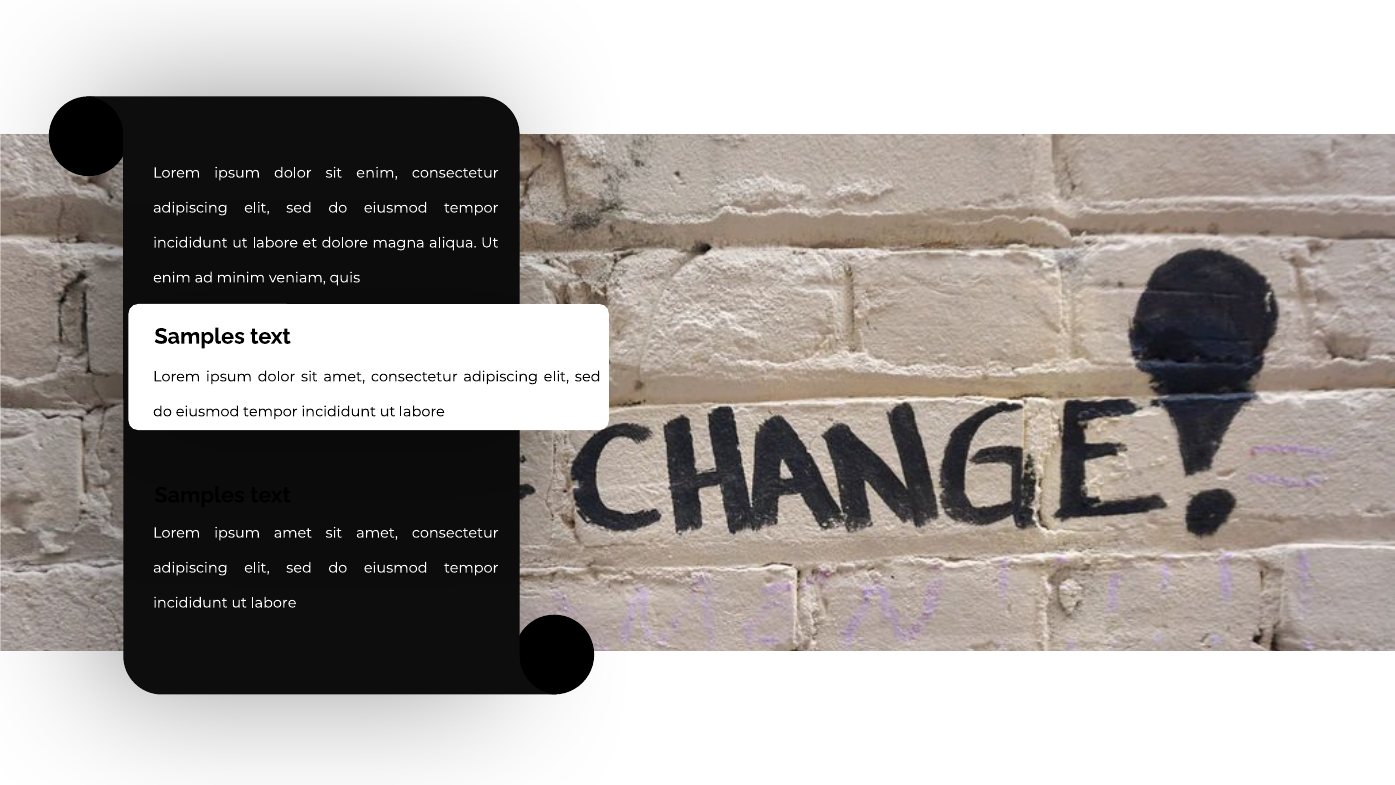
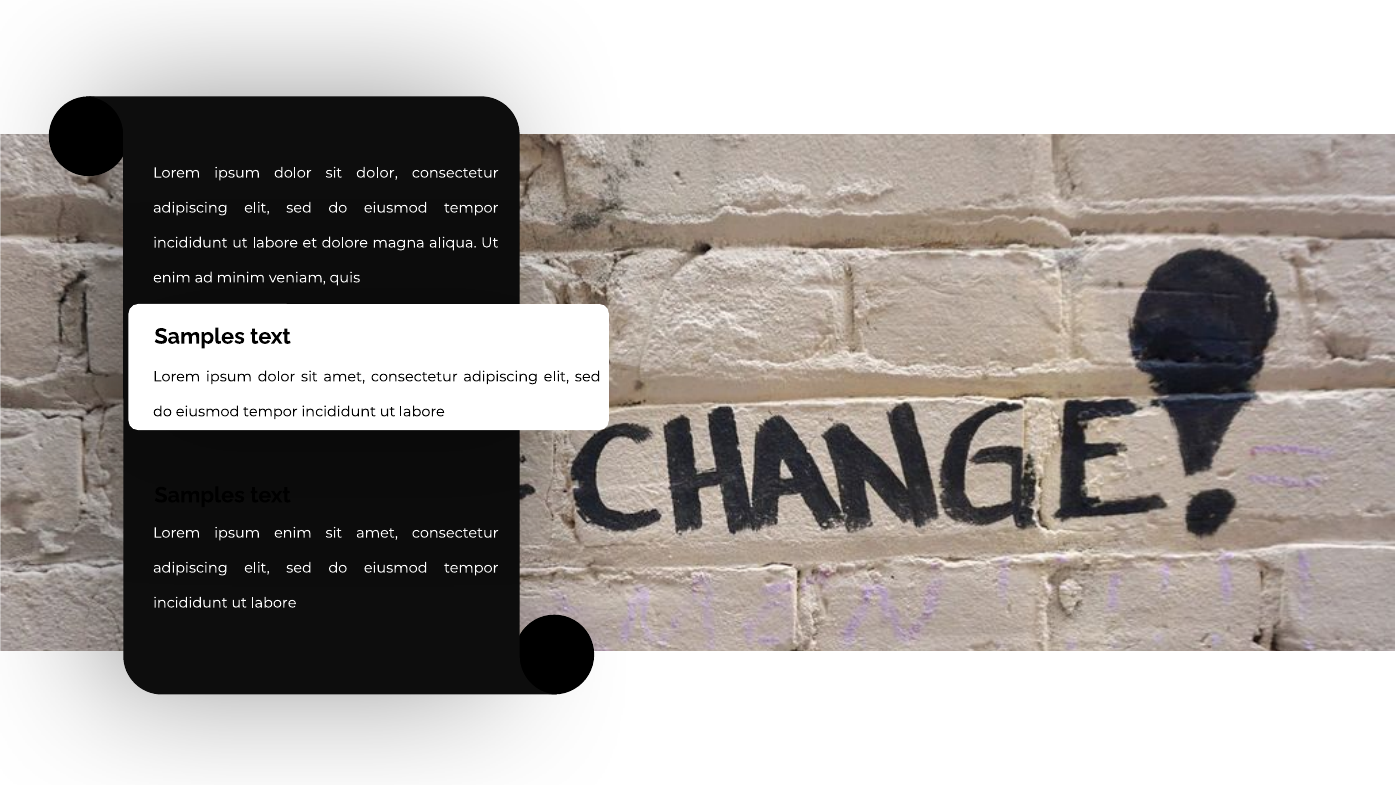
sit enim: enim -> dolor
ipsum amet: amet -> enim
